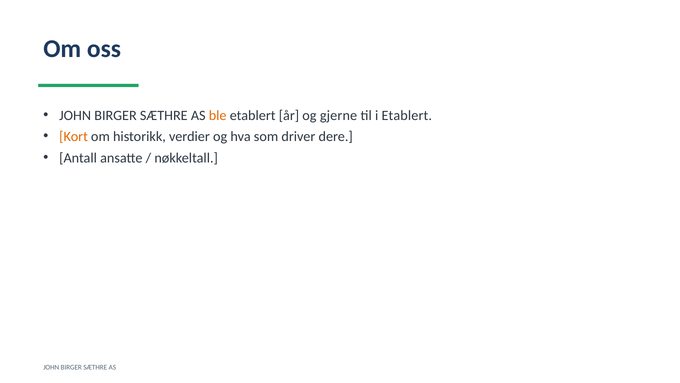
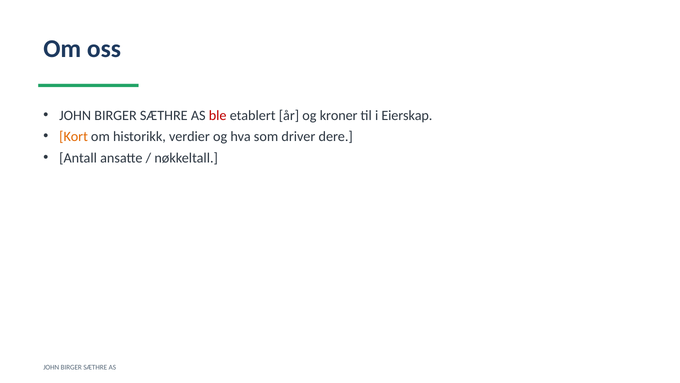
ble colour: orange -> red
gjerne: gjerne -> kroner
i Etablert: Etablert -> Eierskap
